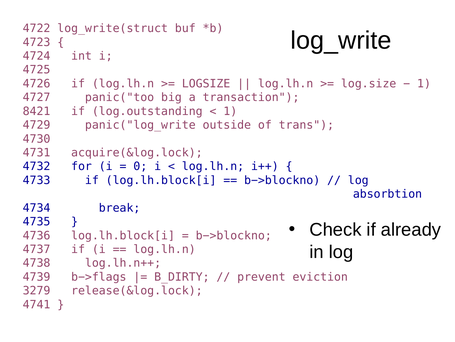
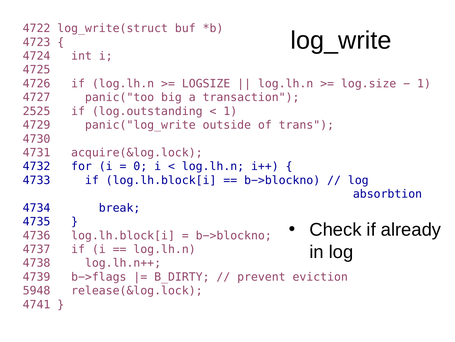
8421: 8421 -> 2525
3279: 3279 -> 5948
